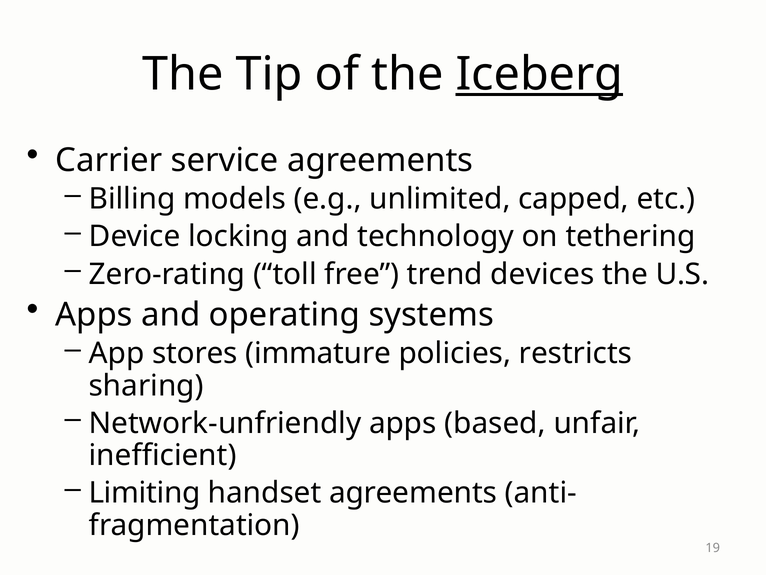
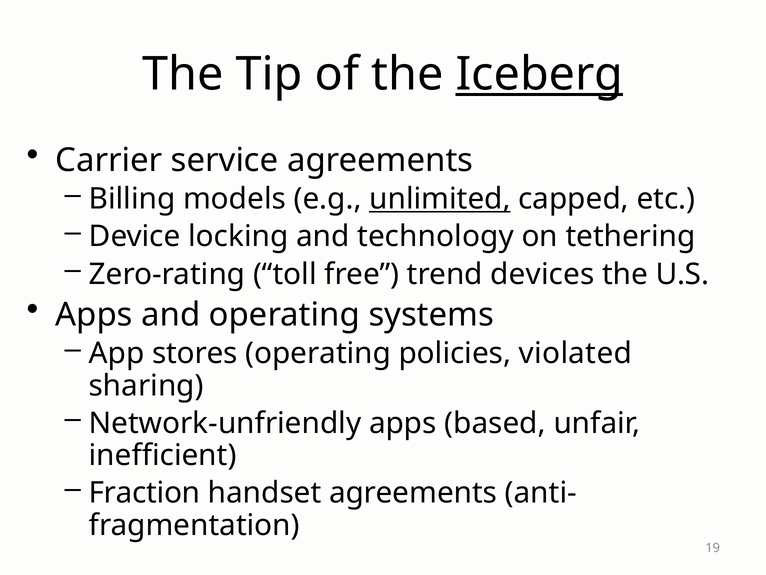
unlimited underline: none -> present
stores immature: immature -> operating
restricts: restricts -> violated
Limiting: Limiting -> Fraction
